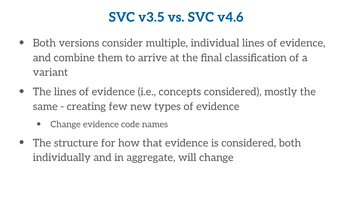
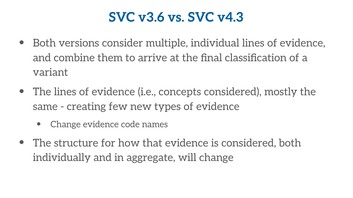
v3.5: v3.5 -> v3.6
v4.6: v4.6 -> v4.3
